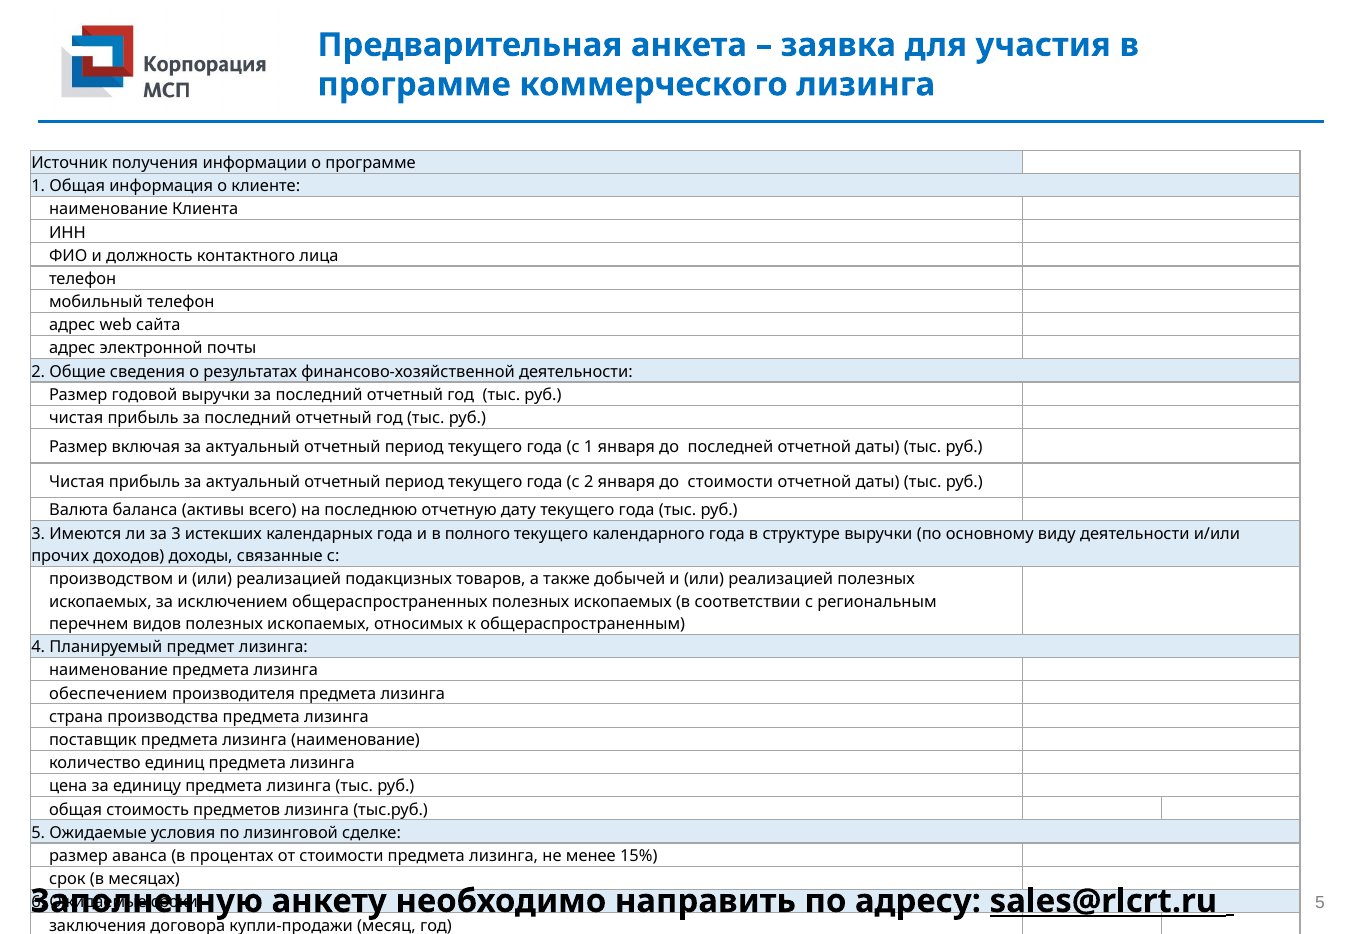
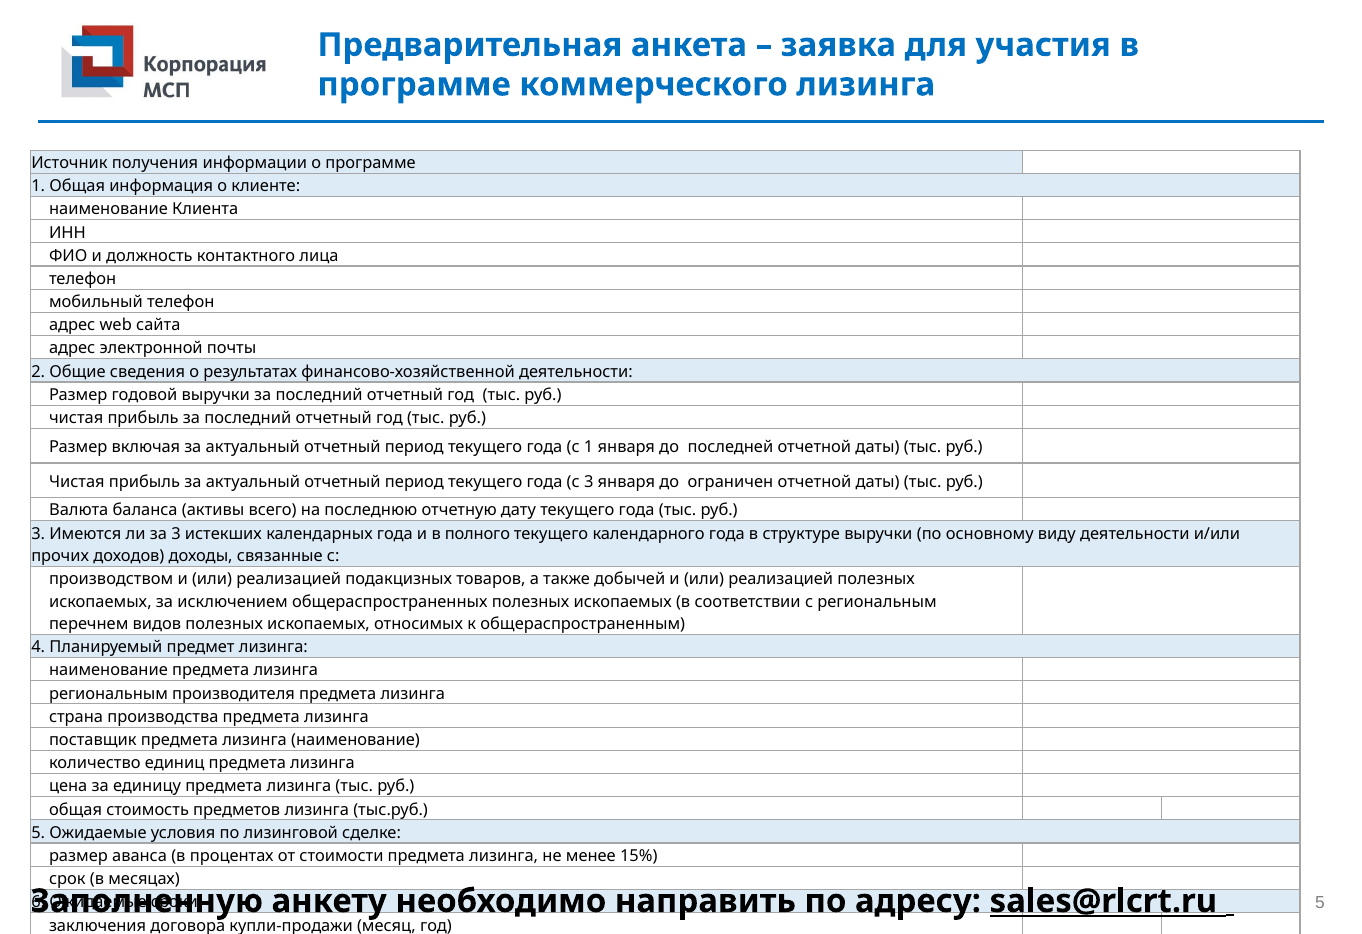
с 2: 2 -> 3
до стоимости: стоимости -> ограничен
обеспечением at (108, 694): обеспечением -> региональным
